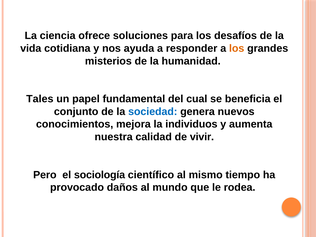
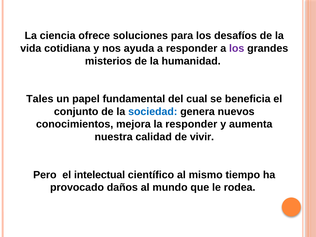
los at (237, 48) colour: orange -> purple
la individuos: individuos -> responder
sociología: sociología -> intelectual
